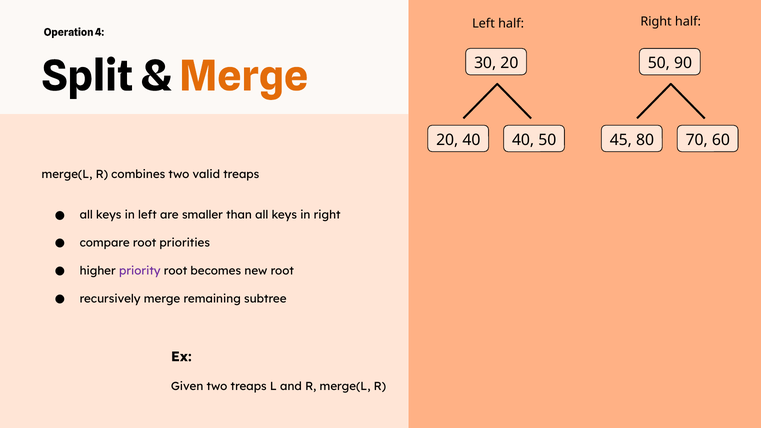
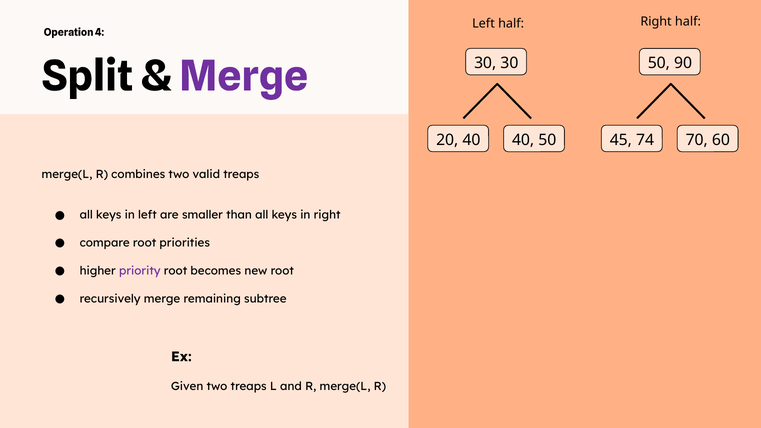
Merge at (244, 77) colour: orange -> purple
30 20: 20 -> 30
80: 80 -> 74
